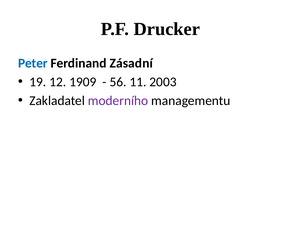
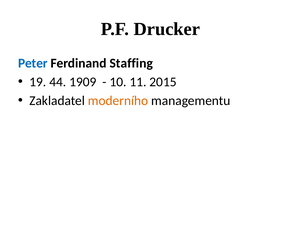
Zásadní: Zásadní -> Staffing
12: 12 -> 44
56: 56 -> 10
2003: 2003 -> 2015
moderního colour: purple -> orange
